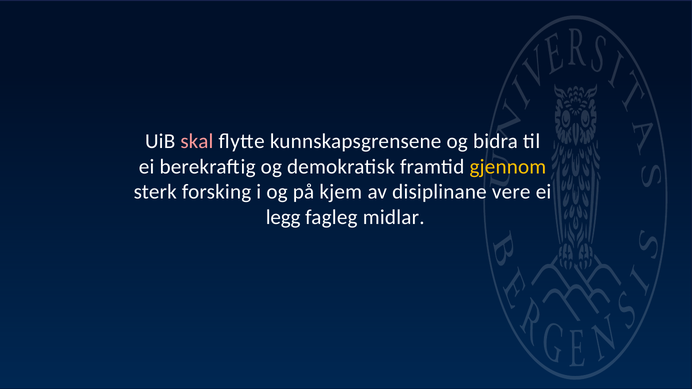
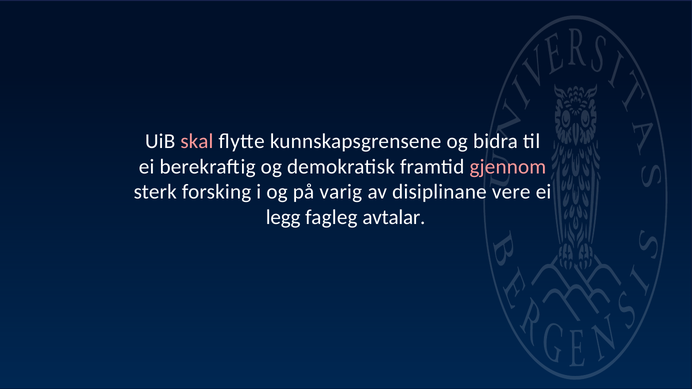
gjennom colour: yellow -> pink
kjem: kjem -> varig
midlar: midlar -> avtalar
